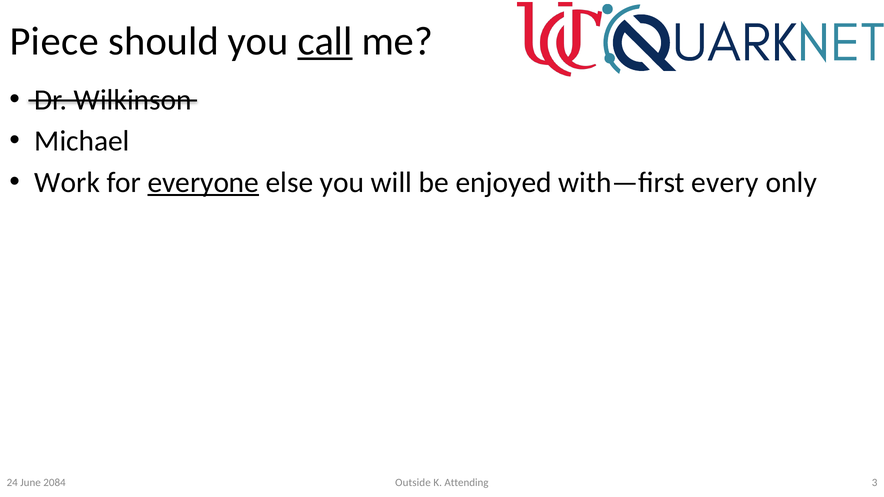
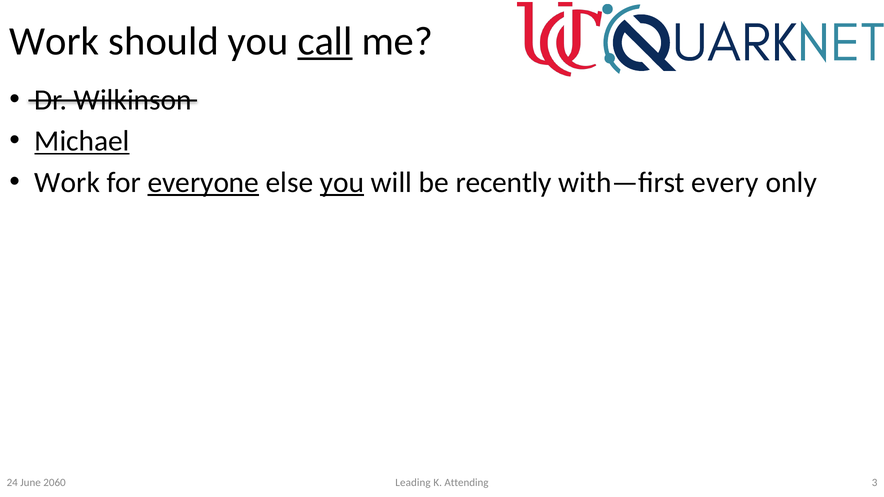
Piece at (54, 42): Piece -> Work
Michael underline: none -> present
you at (342, 183) underline: none -> present
enjoyed: enjoyed -> recently
Outside: Outside -> Leading
2084: 2084 -> 2060
